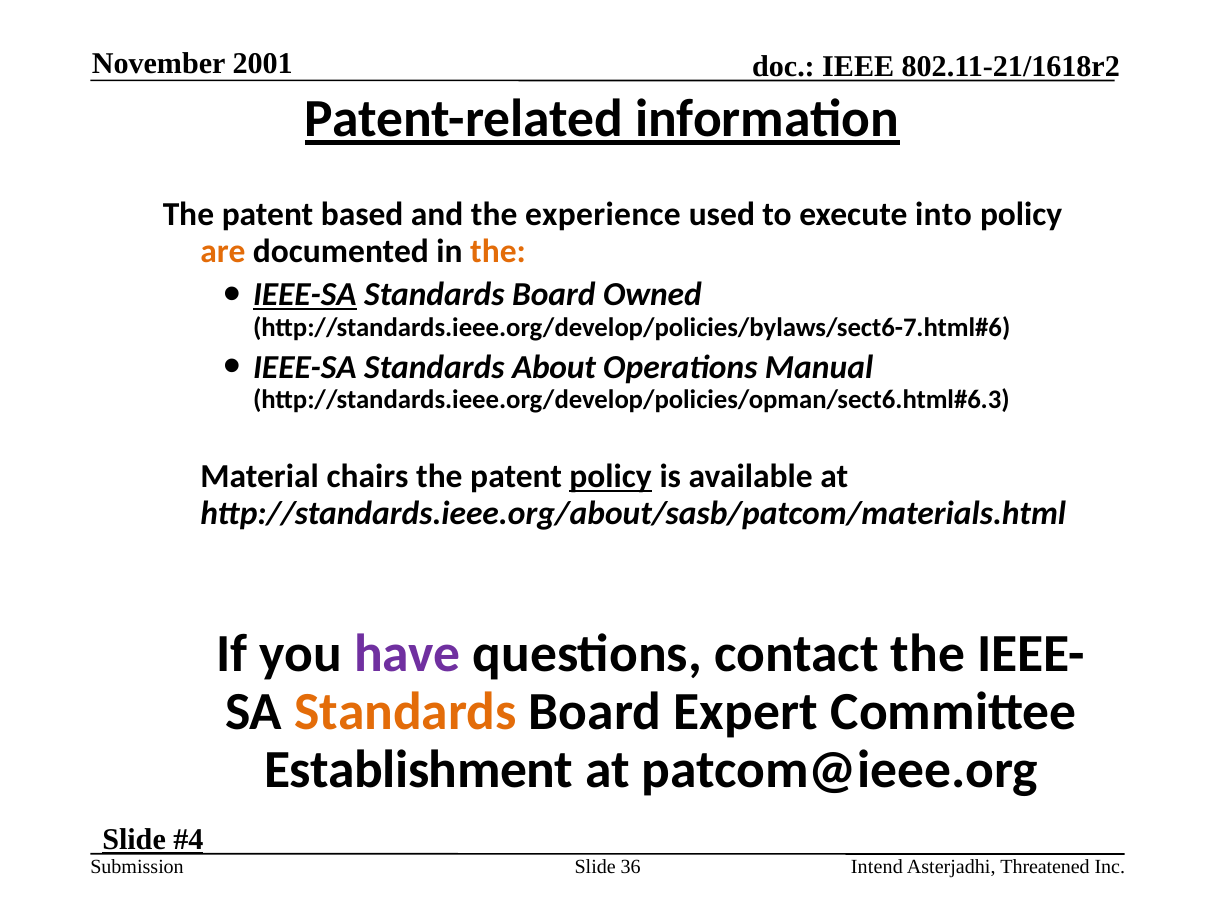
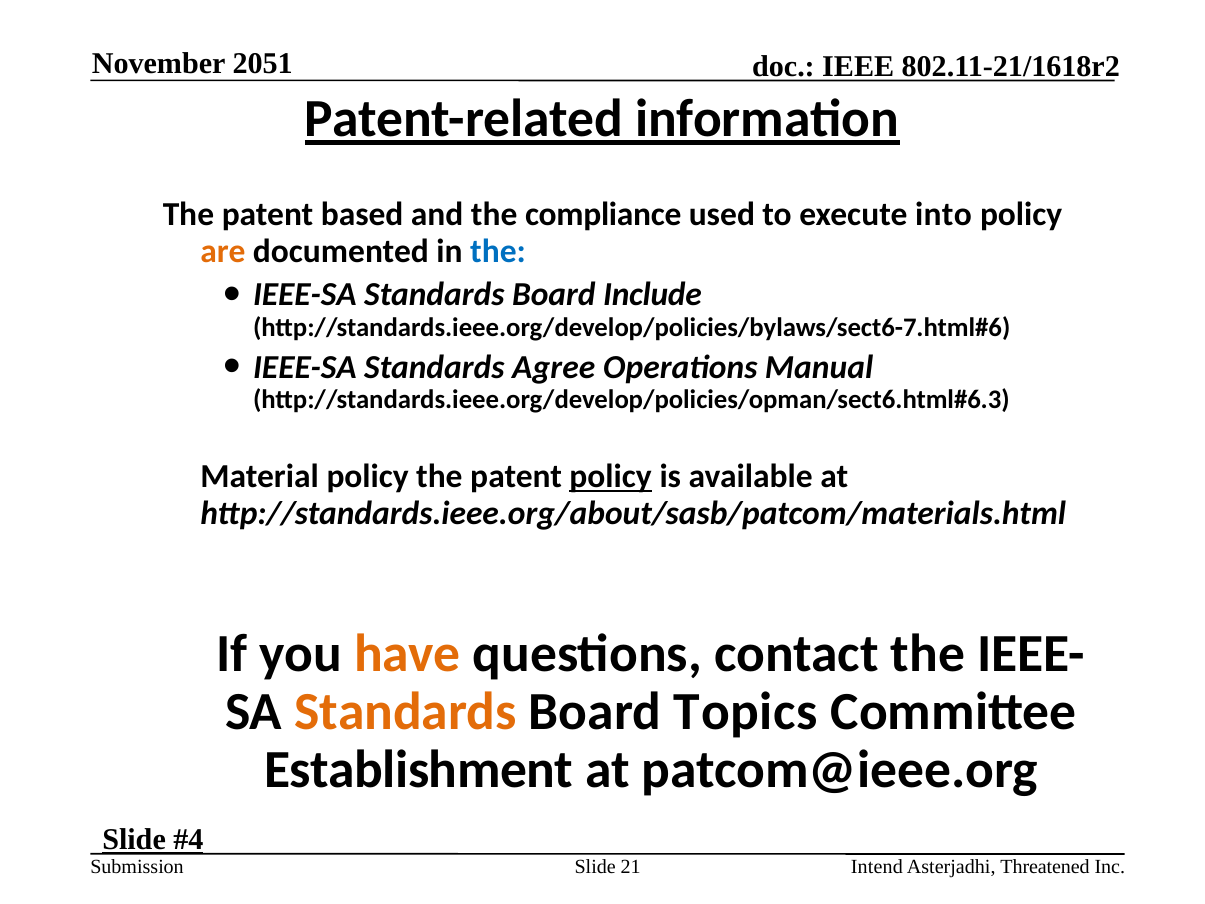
2001: 2001 -> 2051
experience: experience -> compliance
the at (498, 251) colour: orange -> blue
IEEE-SA at (305, 295) underline: present -> none
Owned: Owned -> Include
About: About -> Agree
Material chairs: chairs -> policy
have colour: purple -> orange
Expert: Expert -> Topics
36: 36 -> 21
